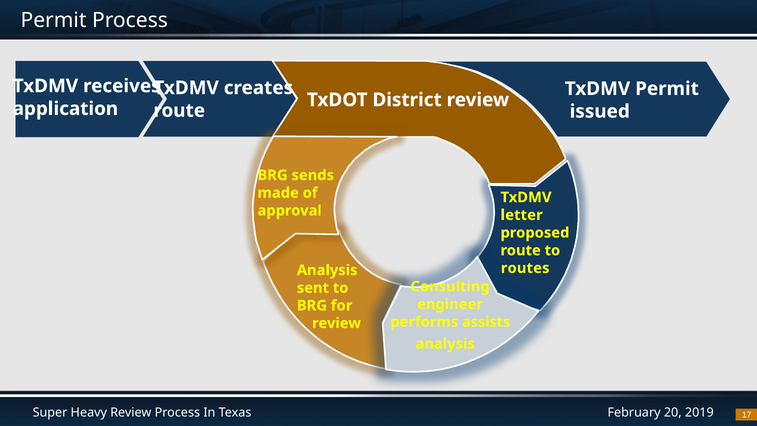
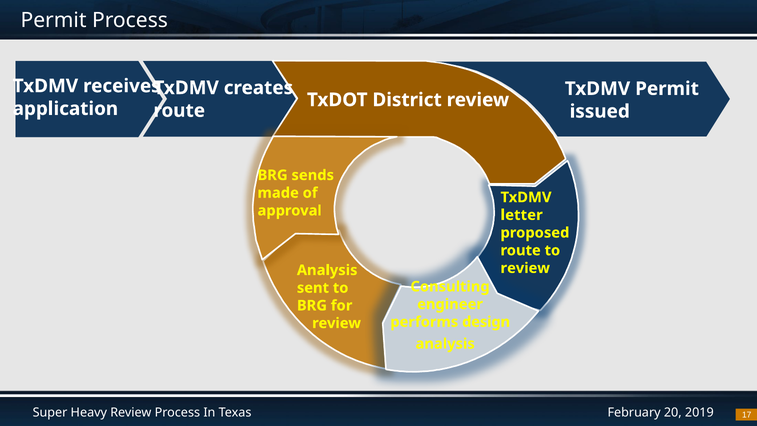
routes at (525, 268): routes -> review
assists: assists -> design
